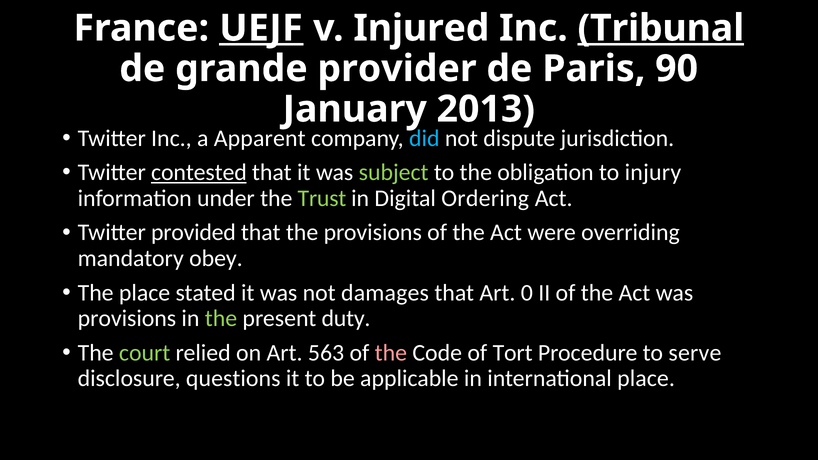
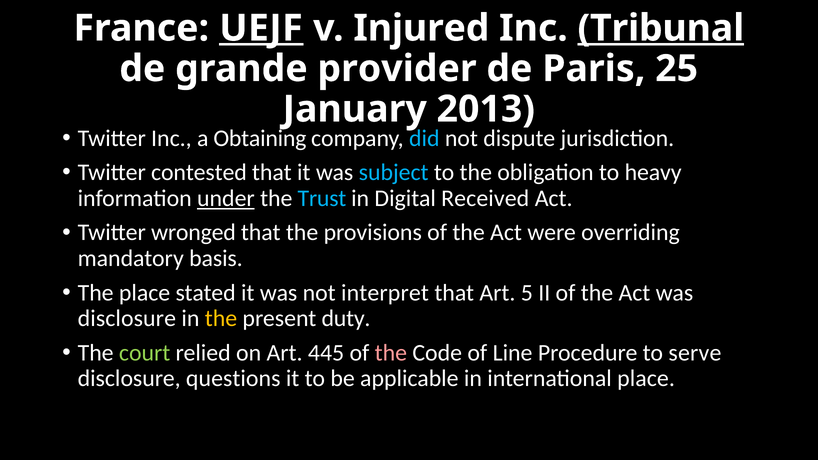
90: 90 -> 25
Apparent: Apparent -> Obtaining
contested underline: present -> none
subject colour: light green -> light blue
injury: injury -> heavy
under underline: none -> present
Trust colour: light green -> light blue
Ordering: Ordering -> Received
provided: provided -> wronged
obey: obey -> basis
damages: damages -> interpret
0: 0 -> 5
provisions at (127, 319): provisions -> disclosure
the at (221, 319) colour: light green -> yellow
563: 563 -> 445
Tort: Tort -> Line
